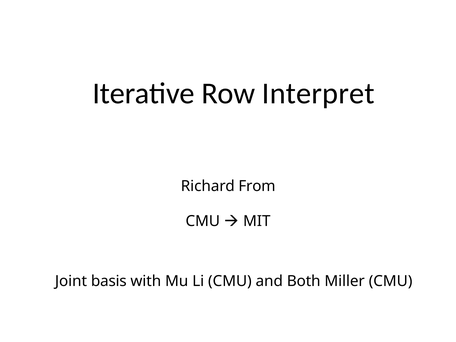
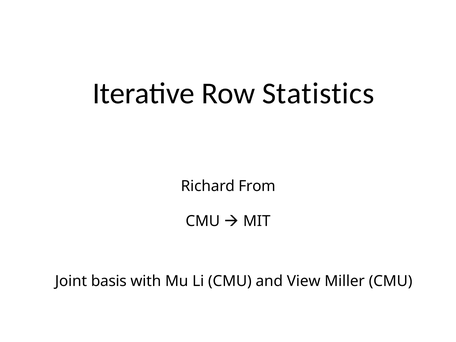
Interpret: Interpret -> Statistics
Both: Both -> View
